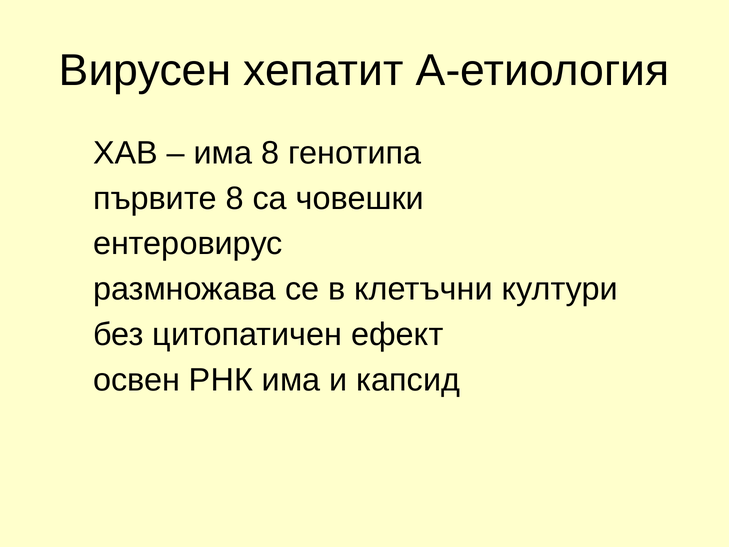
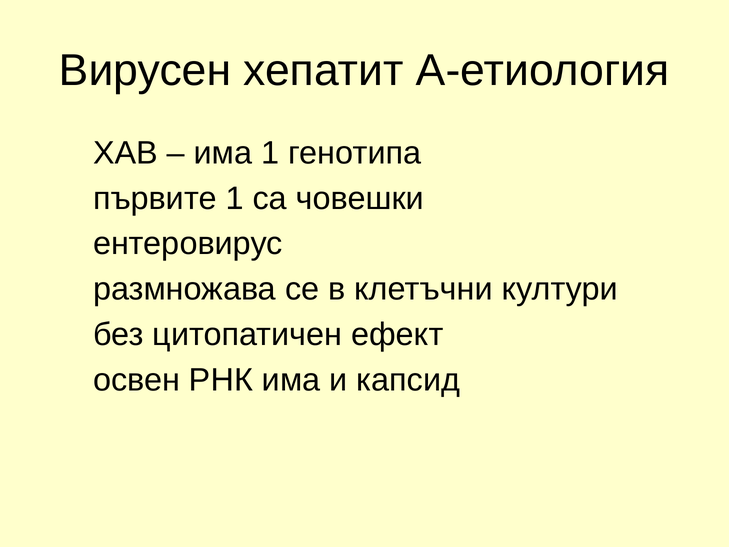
има 8: 8 -> 1
първите 8: 8 -> 1
